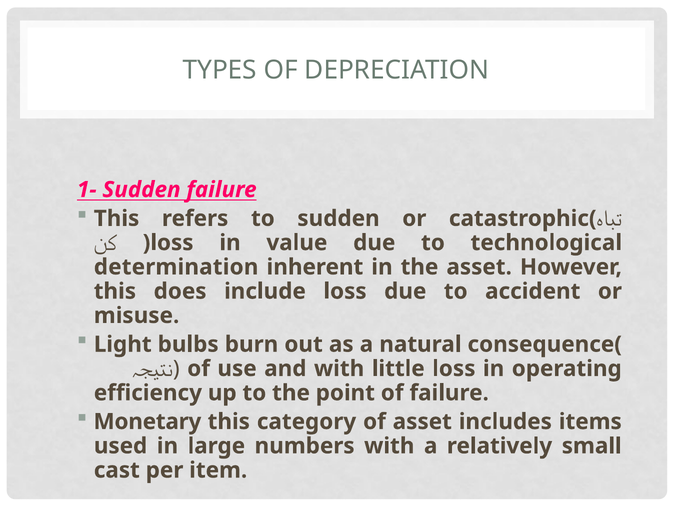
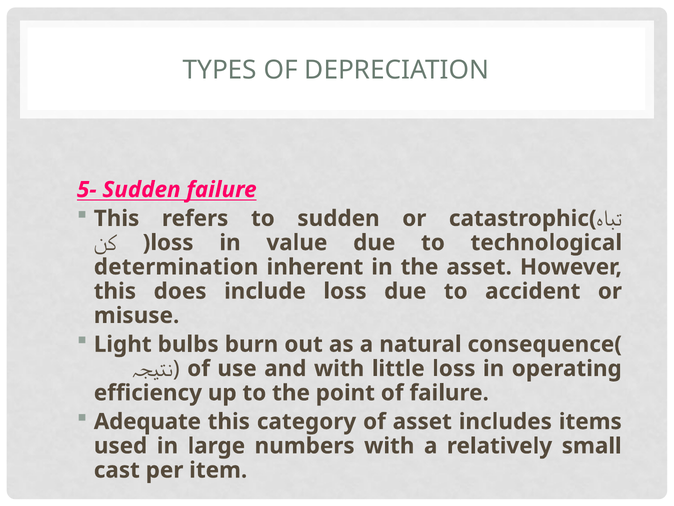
1-: 1- -> 5-
Monetary: Monetary -> Adequate
